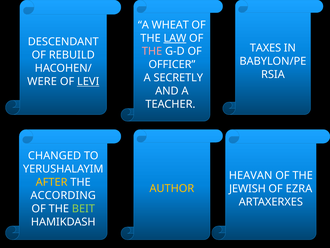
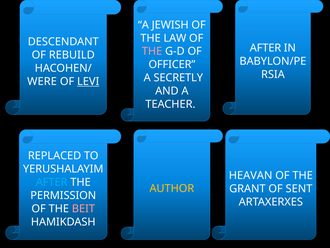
WHEAT: WHEAT -> JEWISH
LAW underline: present -> none
TAXES at (265, 48): TAXES -> AFTER
CHANGED: CHANGED -> REPLACED
AFTER at (52, 182) colour: yellow -> light blue
JEWISH: JEWISH -> GRANT
EZRA: EZRA -> SENT
ACCORDING: ACCORDING -> PERMISSION
BEIT colour: light green -> pink
